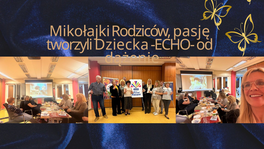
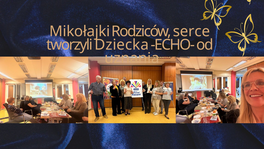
pasję: pasję -> serce
dążenie: dążenie -> uznania
